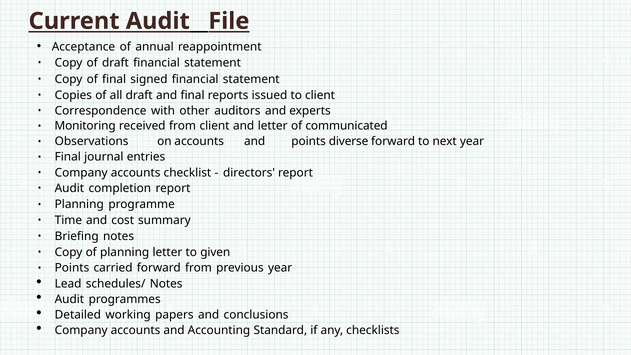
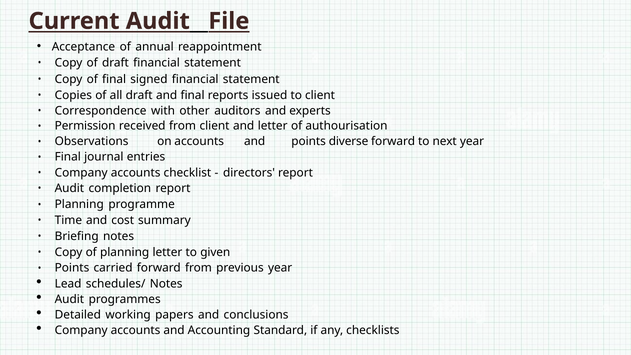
Monitoring: Monitoring -> Permission
communicated: communicated -> authourisation
